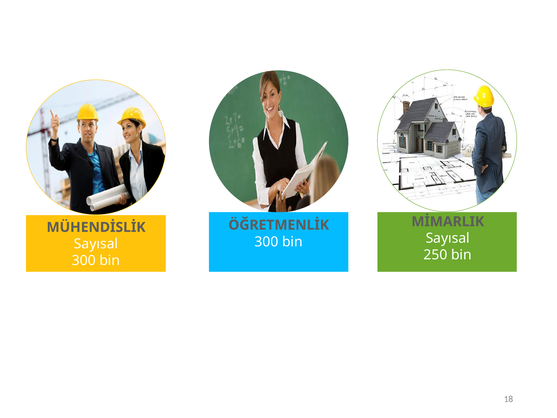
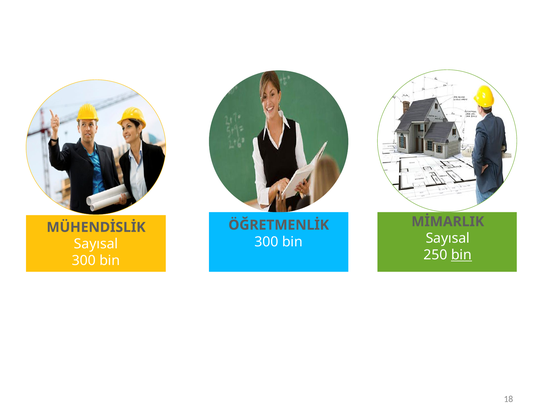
bin at (461, 255) underline: none -> present
